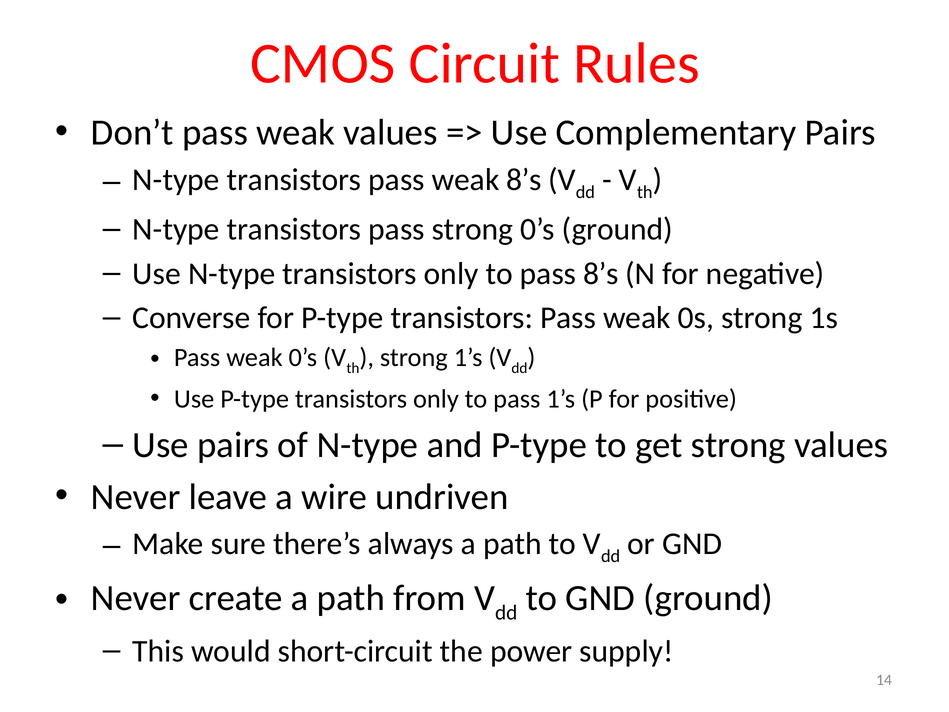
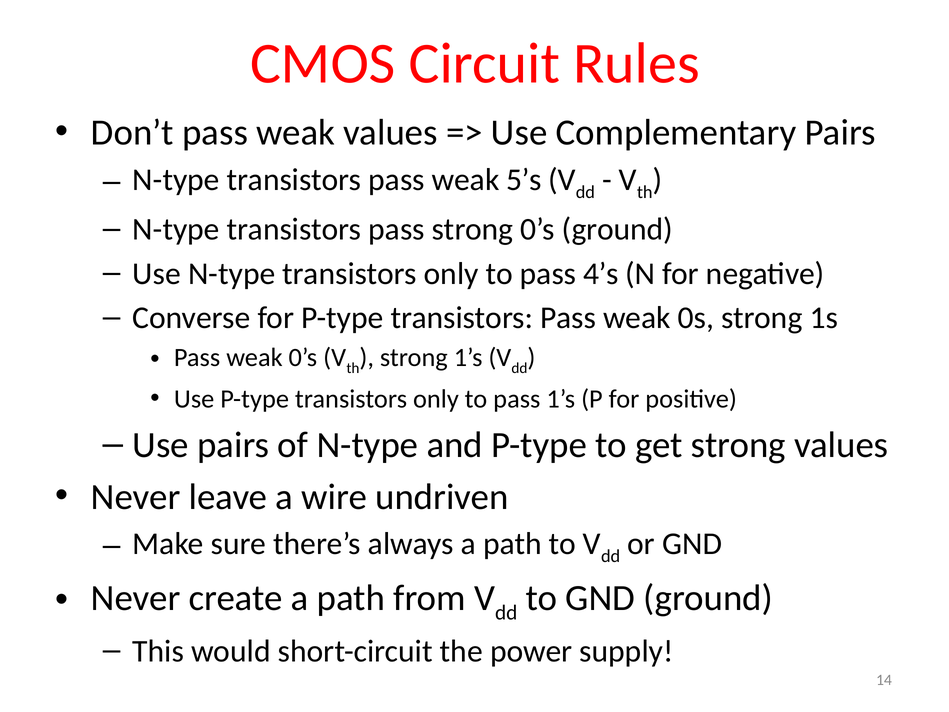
weak 8’s: 8’s -> 5’s
pass 8’s: 8’s -> 4’s
